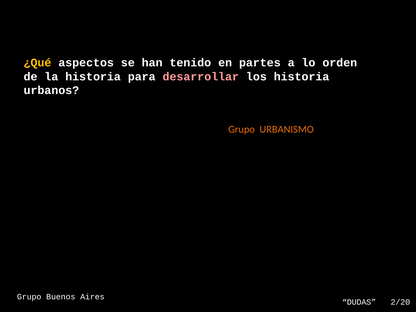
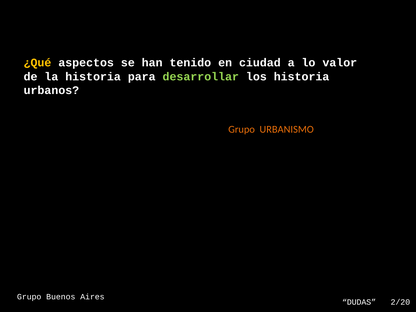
partes: partes -> ciudad
orden: orden -> valor
desarrollar colour: pink -> light green
